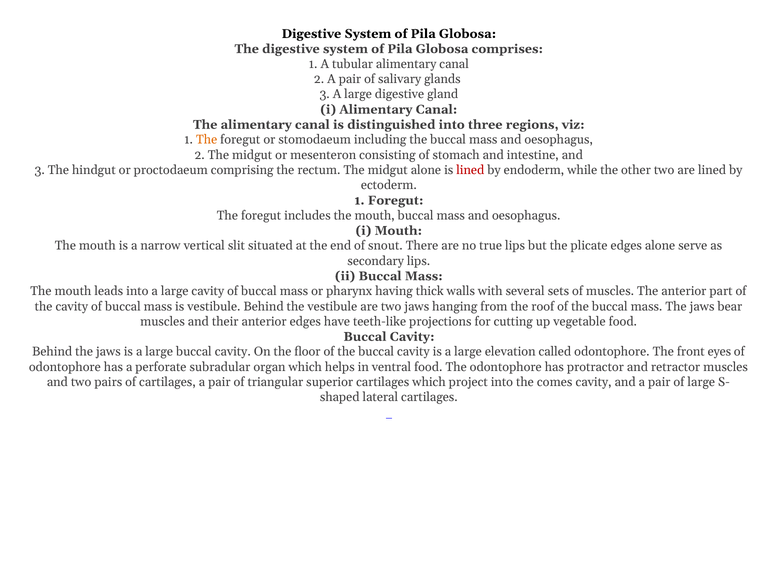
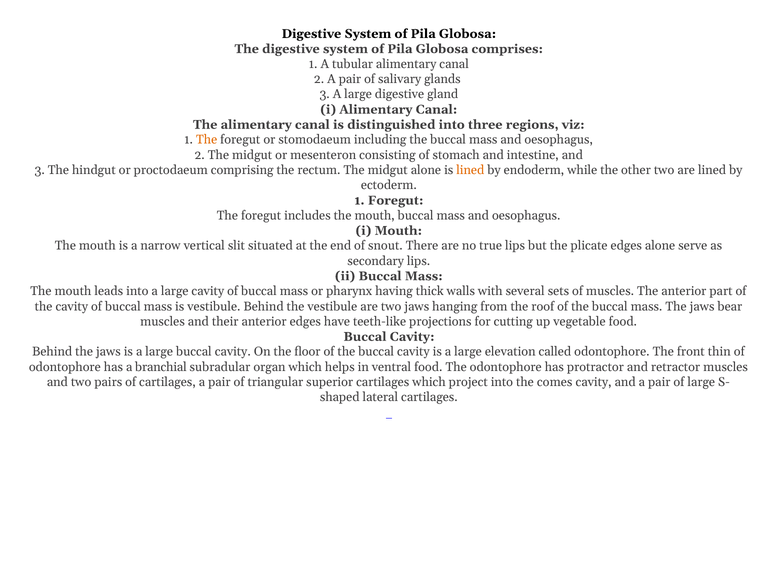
lined at (470, 170) colour: red -> orange
eyes: eyes -> thin
perforate: perforate -> branchial
